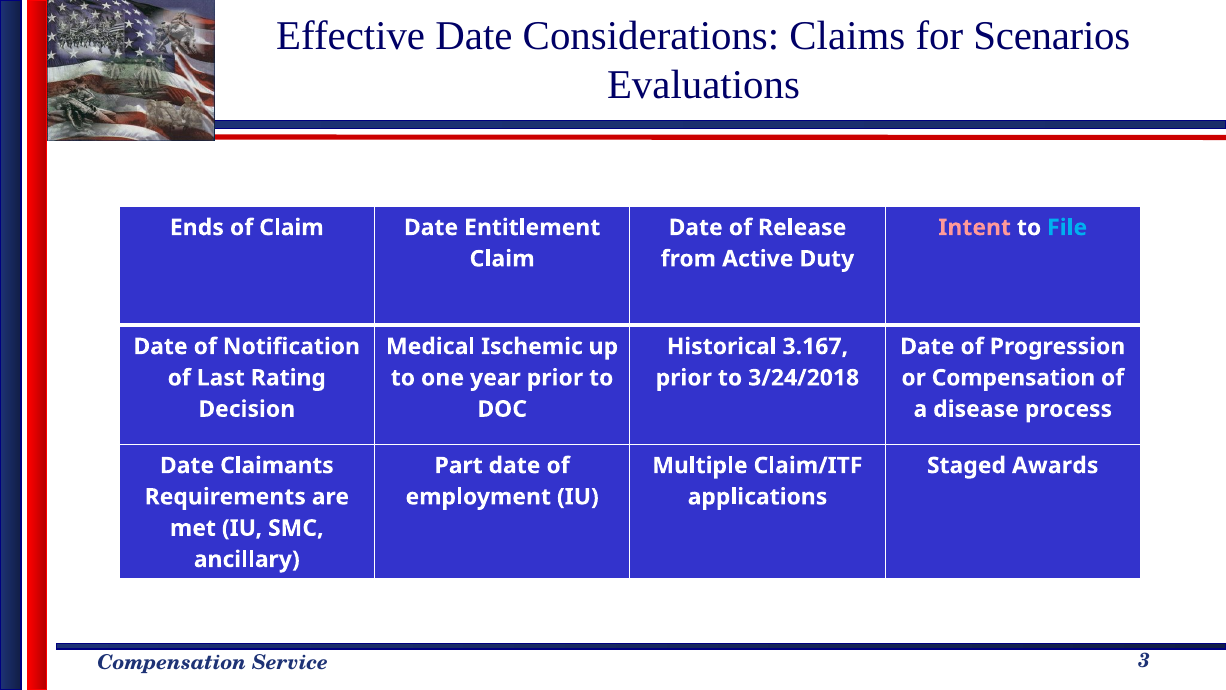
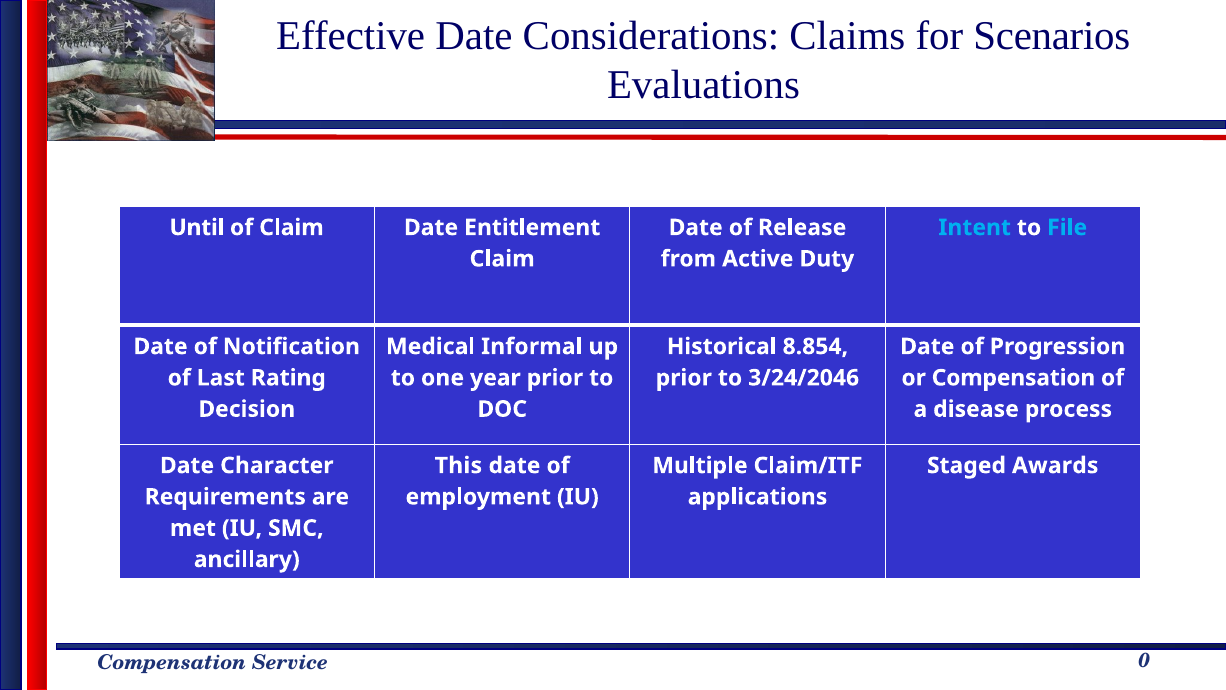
Ends: Ends -> Until
Intent colour: pink -> light blue
Ischemic: Ischemic -> Informal
3.167: 3.167 -> 8.854
3/24/2018: 3/24/2018 -> 3/24/2046
Claimants: Claimants -> Character
Part: Part -> This
3: 3 -> 0
